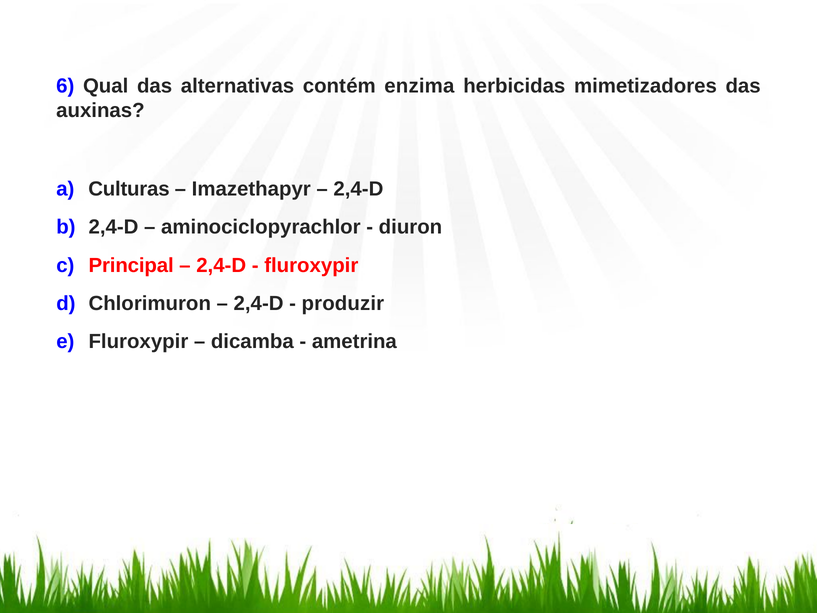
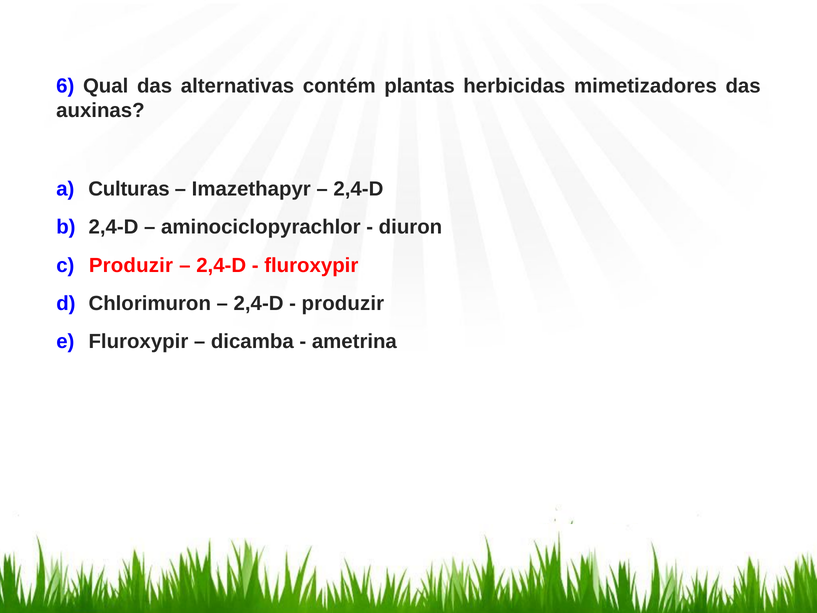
enzima: enzima -> plantas
Principal at (131, 265): Principal -> Produzir
